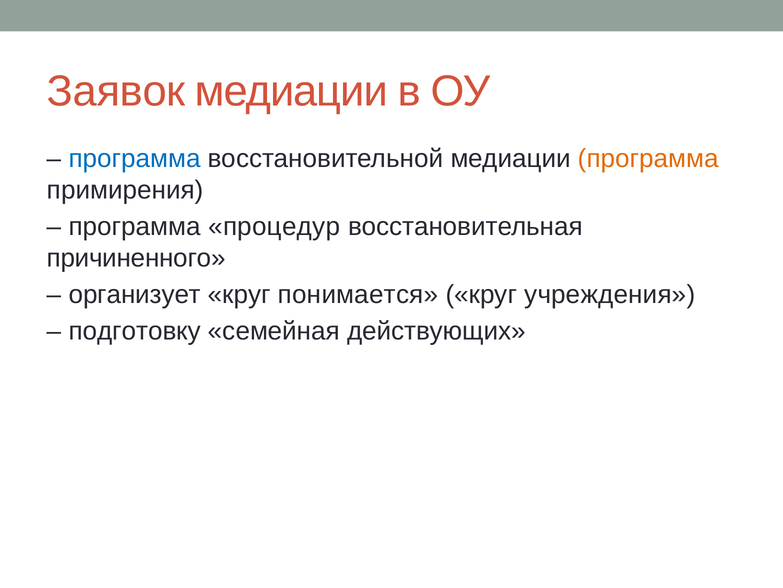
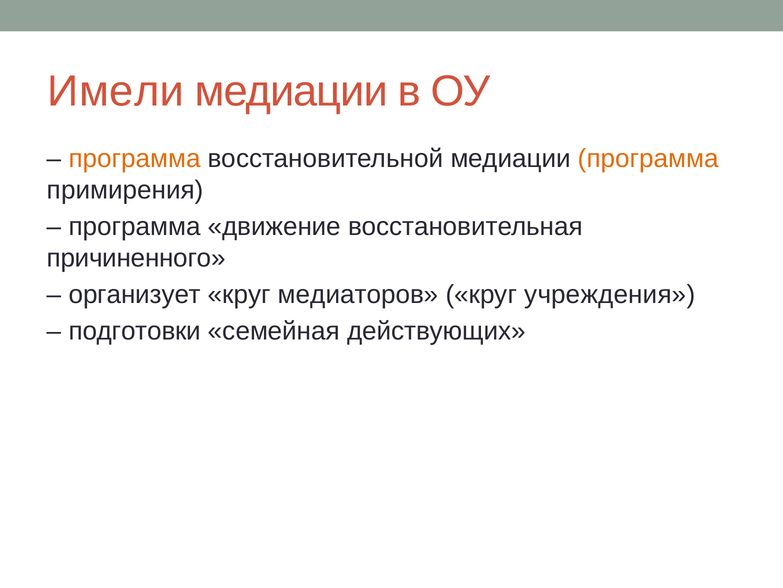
Заявок: Заявок -> Имели
программа at (135, 158) colour: blue -> orange
процедур: процедур -> движение
понимается: понимается -> медиаторов
подготовку: подготовку -> подготовки
